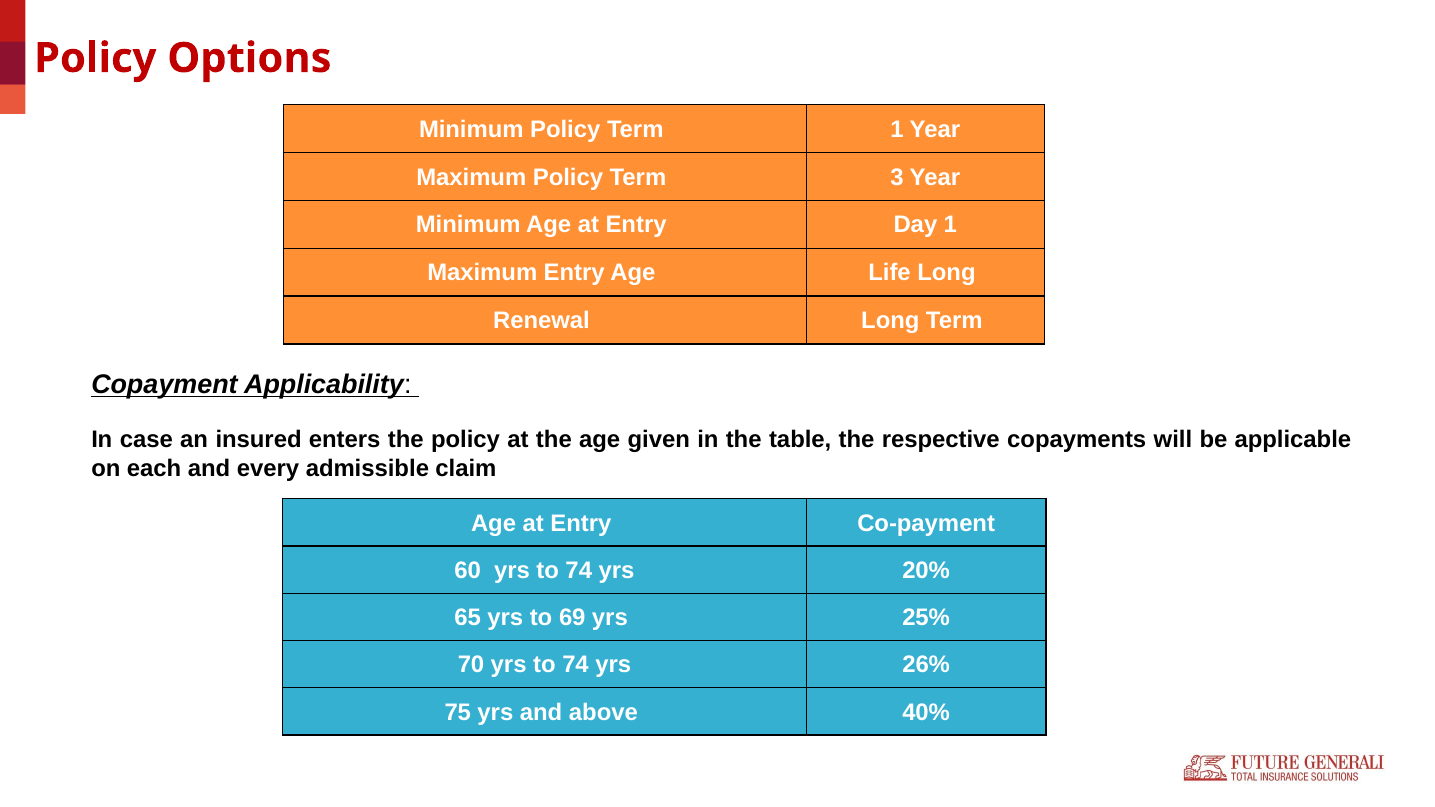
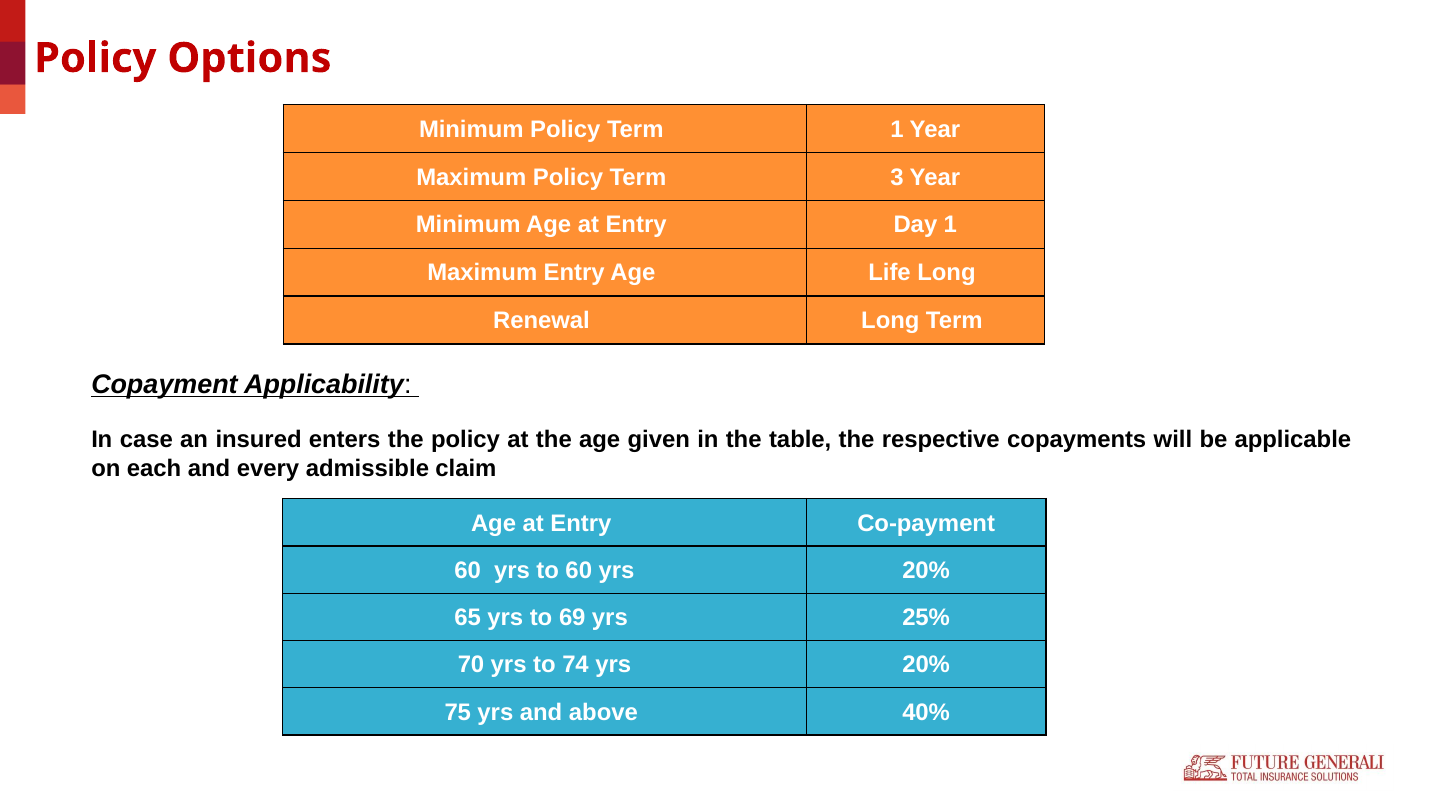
60 yrs to 74: 74 -> 60
74 yrs 26%: 26% -> 20%
